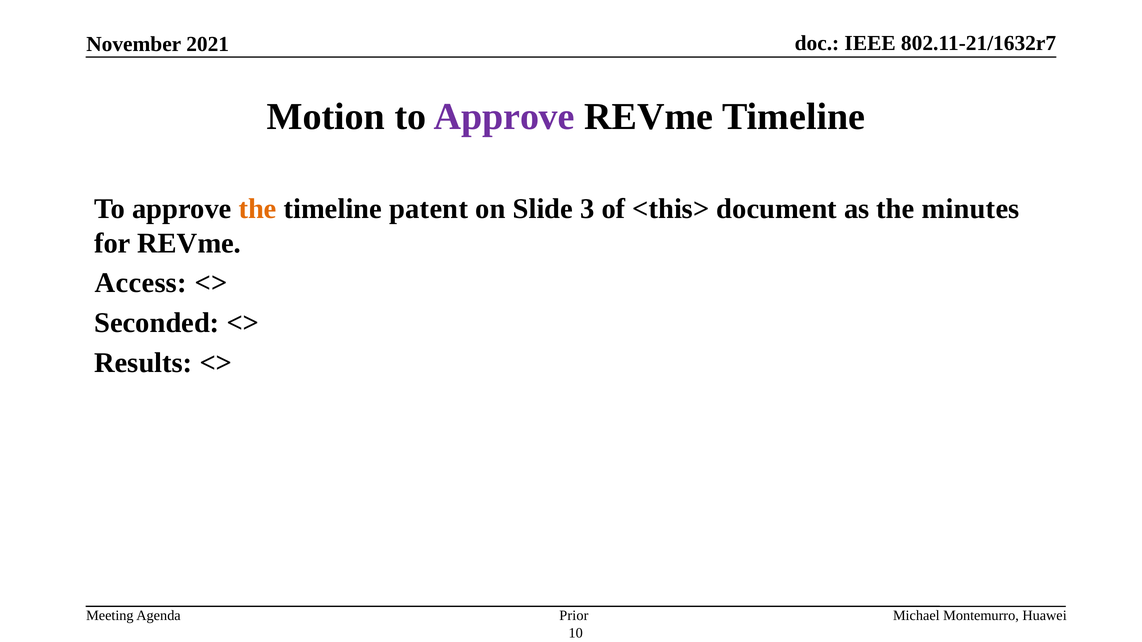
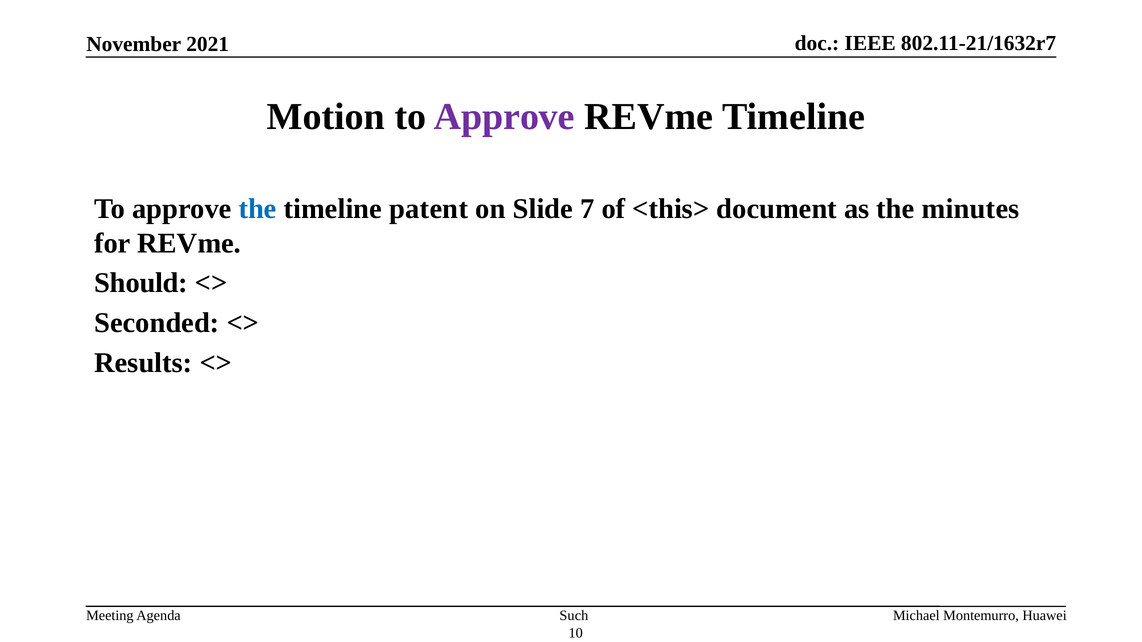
the at (258, 209) colour: orange -> blue
3: 3 -> 7
Access: Access -> Should
Prior: Prior -> Such
